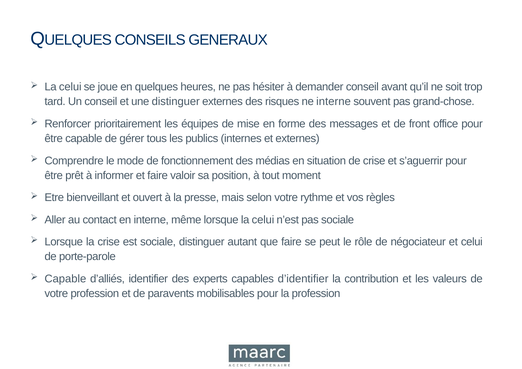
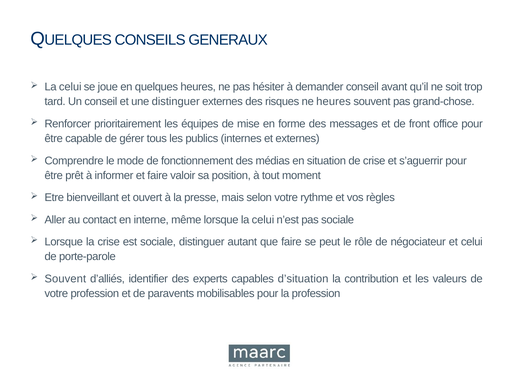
ne interne: interne -> heures
Capable at (65, 279): Capable -> Souvent
d’identifier: d’identifier -> d’situation
